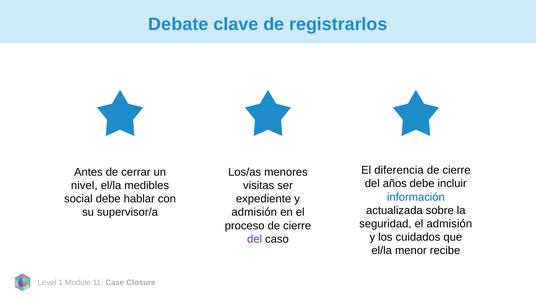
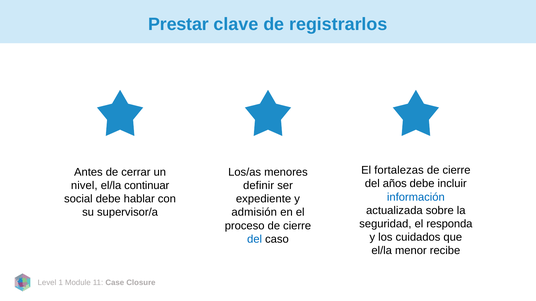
Debate: Debate -> Prestar
diferencia: diferencia -> fortalezas
medibles: medibles -> continuar
visitas: visitas -> definir
el admisión: admisión -> responda
del at (255, 239) colour: purple -> blue
